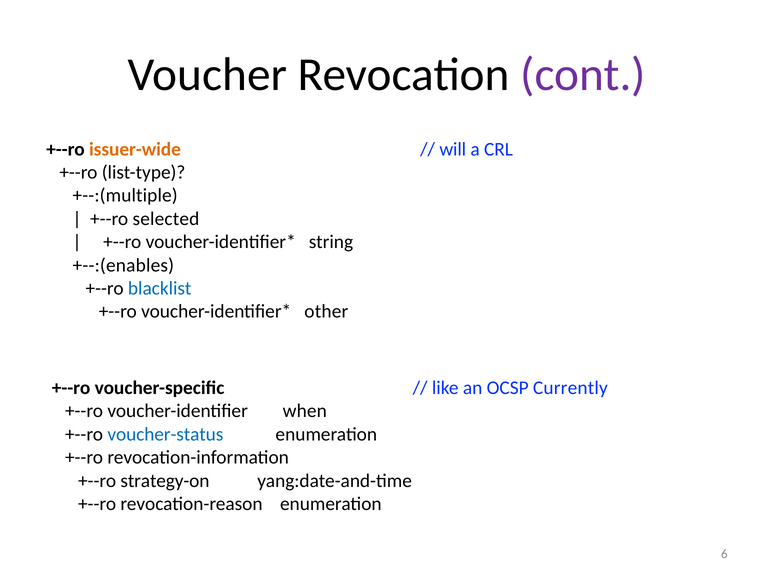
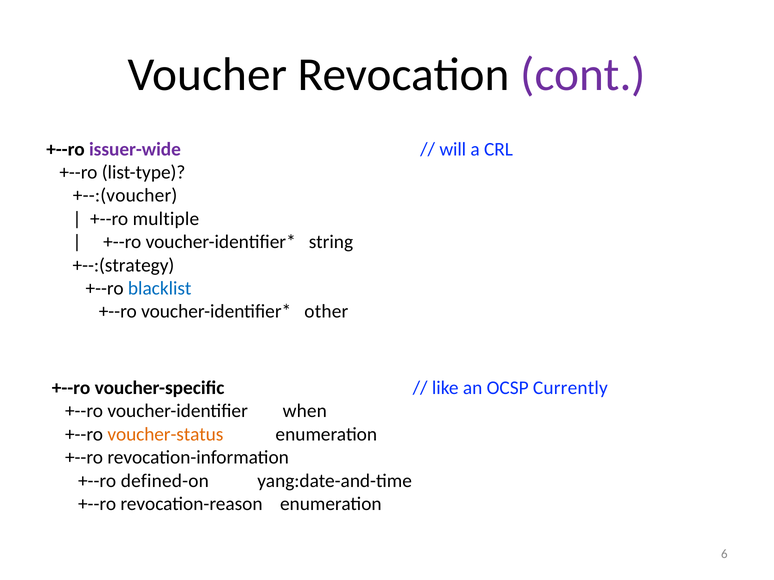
issuer-wide colour: orange -> purple
+--:(multiple: +--:(multiple -> +--:(voucher
selected: selected -> multiple
+--:(enables: +--:(enables -> +--:(strategy
voucher-status colour: blue -> orange
strategy-on: strategy-on -> defined-on
